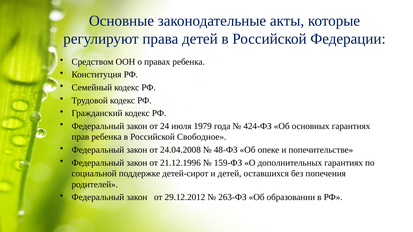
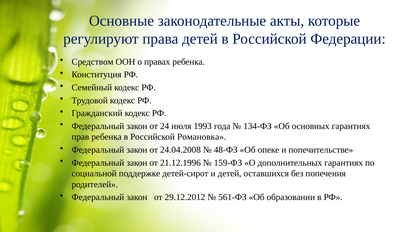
1979: 1979 -> 1993
424-ФЗ: 424-ФЗ -> 134-ФЗ
Свободное: Свободное -> Романовка
263-ФЗ: 263-ФЗ -> 561-ФЗ
